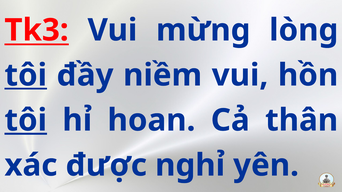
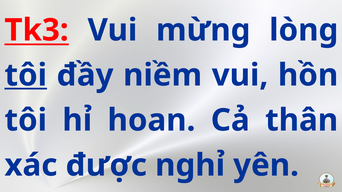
tôi at (26, 120) underline: present -> none
